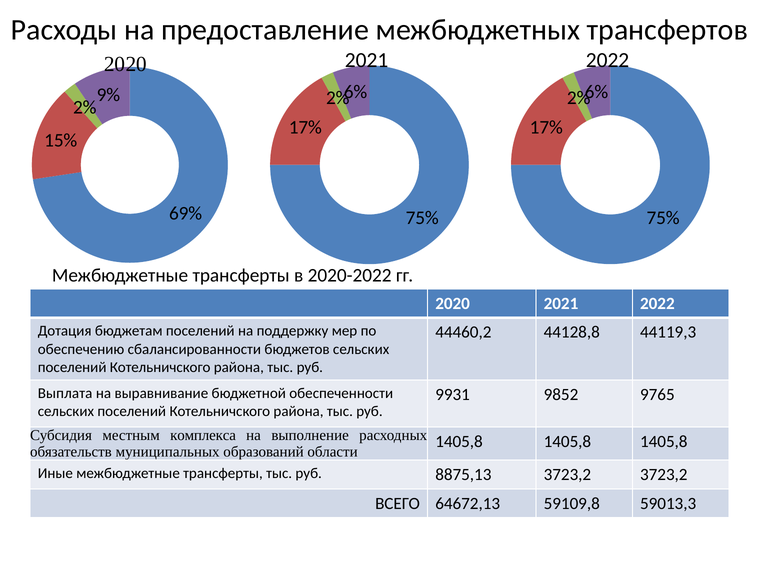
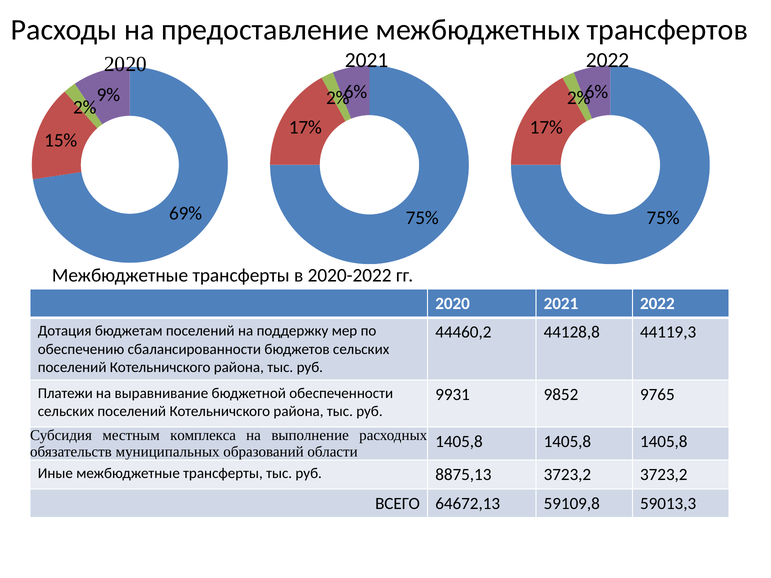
Выплата: Выплата -> Платежи
